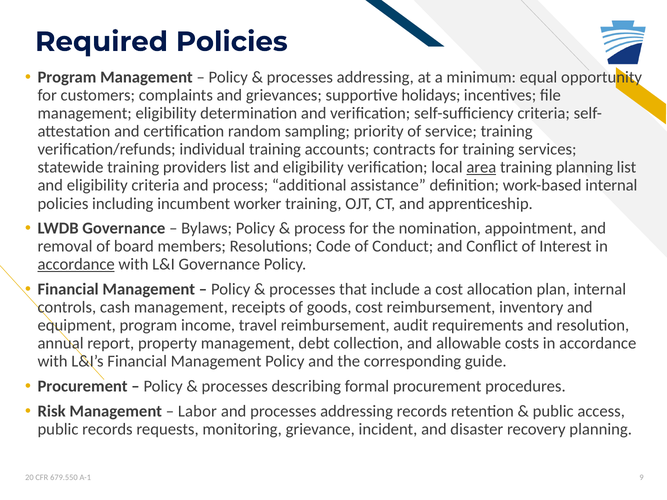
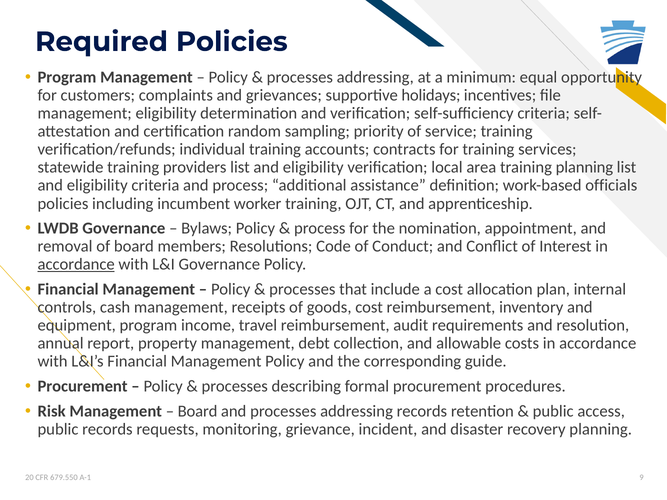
area underline: present -> none
work-based internal: internal -> officials
Labor at (197, 412): Labor -> Board
